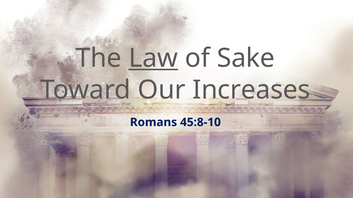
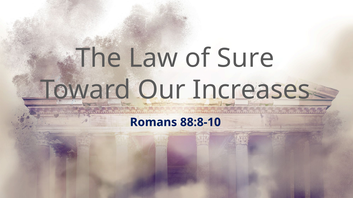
Law underline: present -> none
Sake: Sake -> Sure
45:8-10: 45:8-10 -> 88:8-10
